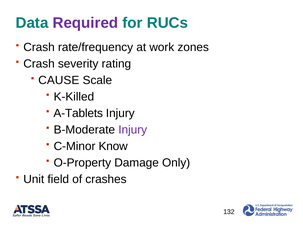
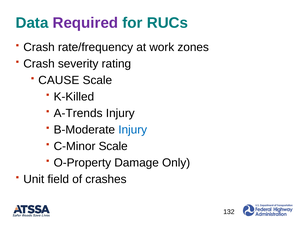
A-Tablets: A-Tablets -> A-Trends
Injury at (133, 130) colour: purple -> blue
C-Minor Know: Know -> Scale
